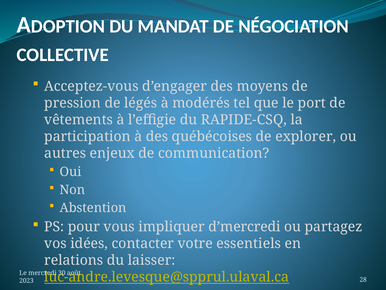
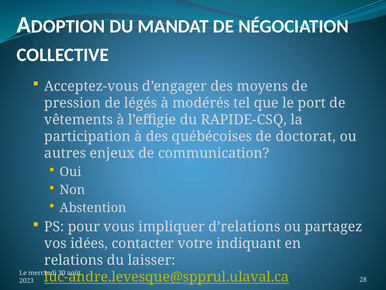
explorer: explorer -> doctorat
d’mercredi: d’mercredi -> d’relations
essentiels: essentiels -> indiquant
